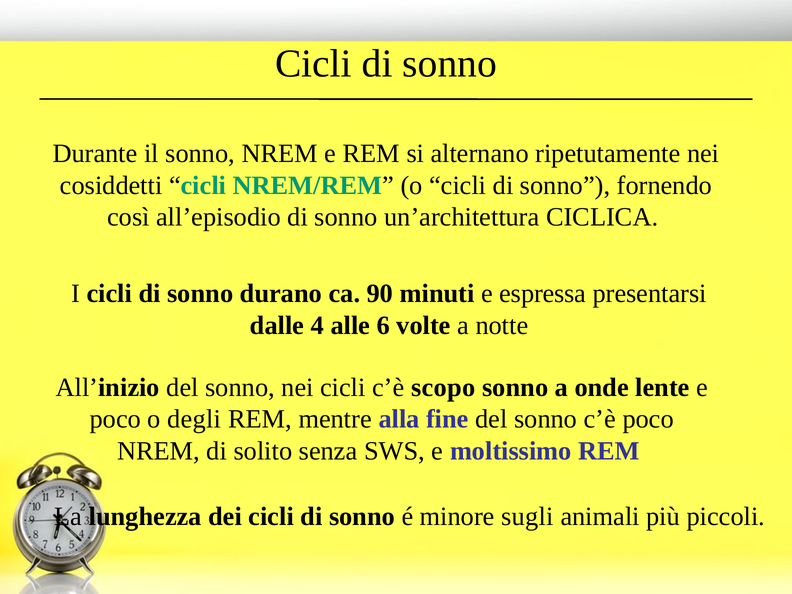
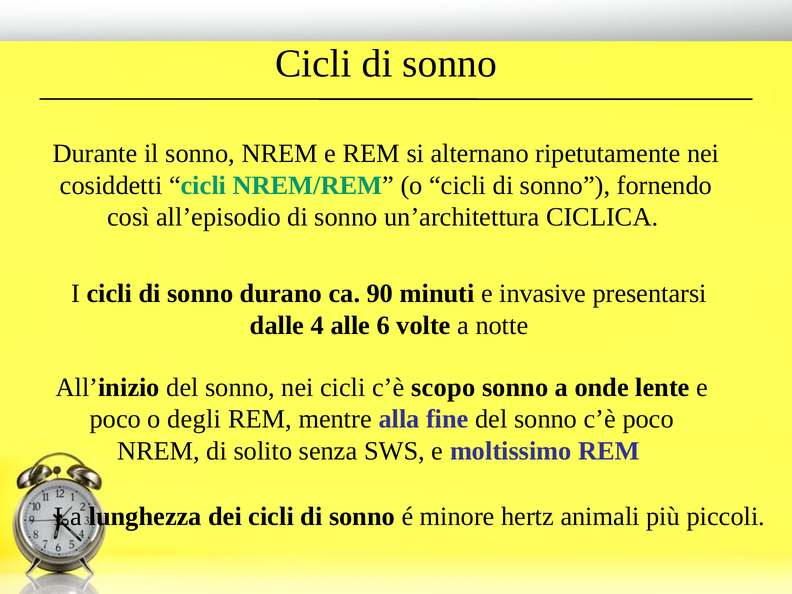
espressa: espressa -> invasive
sugli: sugli -> hertz
